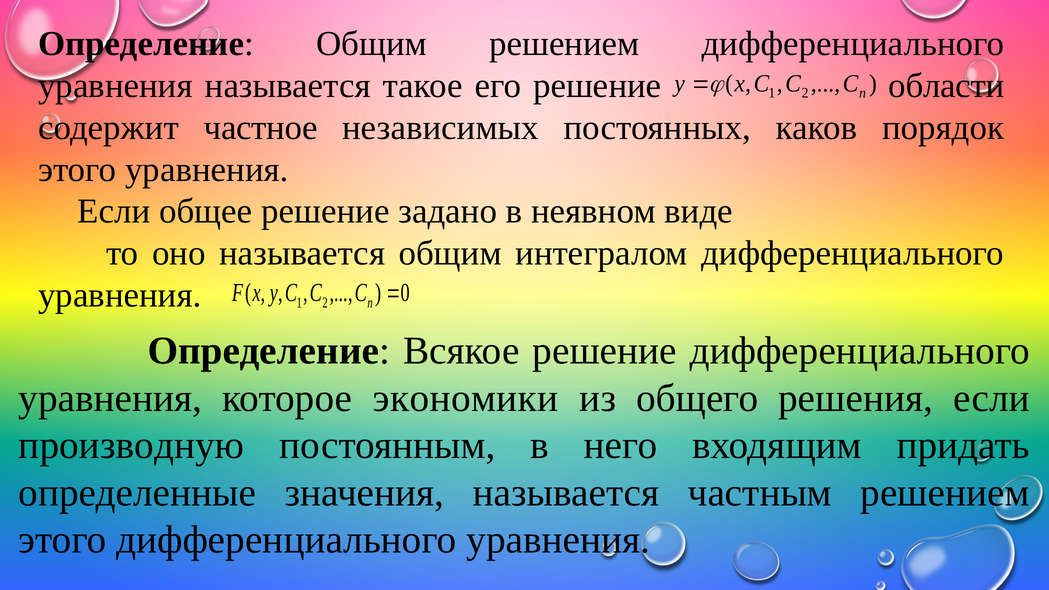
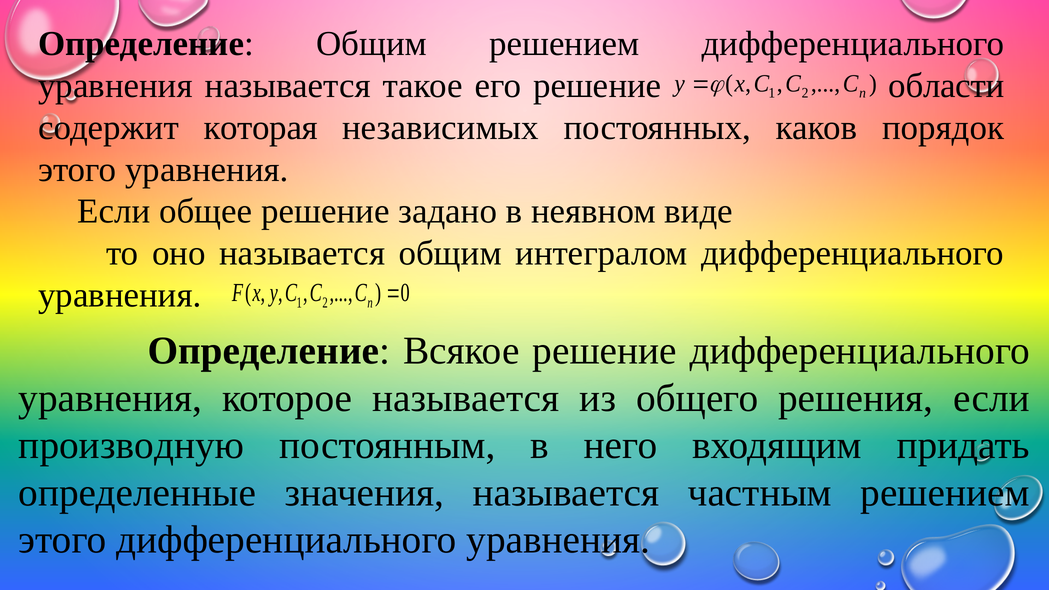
частное: частное -> которая
которое экономики: экономики -> называется
